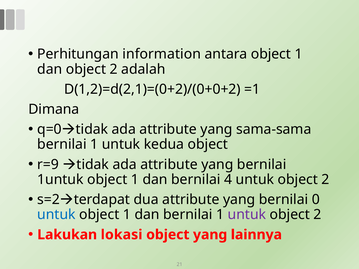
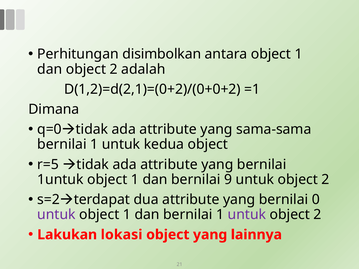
information: information -> disimbolkan
r=9: r=9 -> r=5
4: 4 -> 9
untuk at (56, 215) colour: blue -> purple
